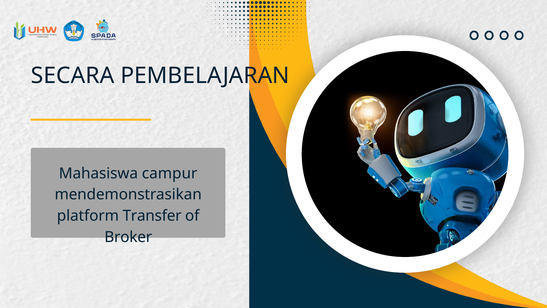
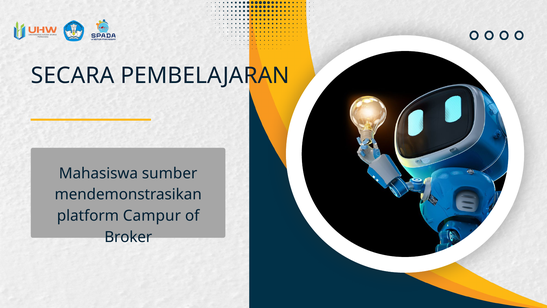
campur: campur -> sumber
Transfer: Transfer -> Campur
